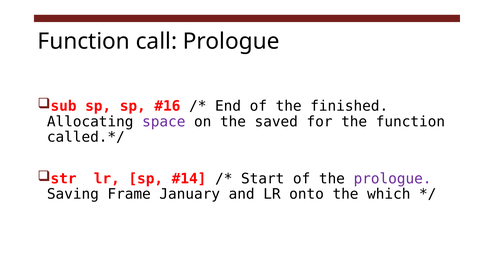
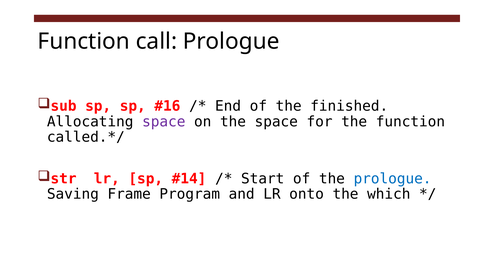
the saved: saved -> space
prologue at (393, 179) colour: purple -> blue
January: January -> Program
